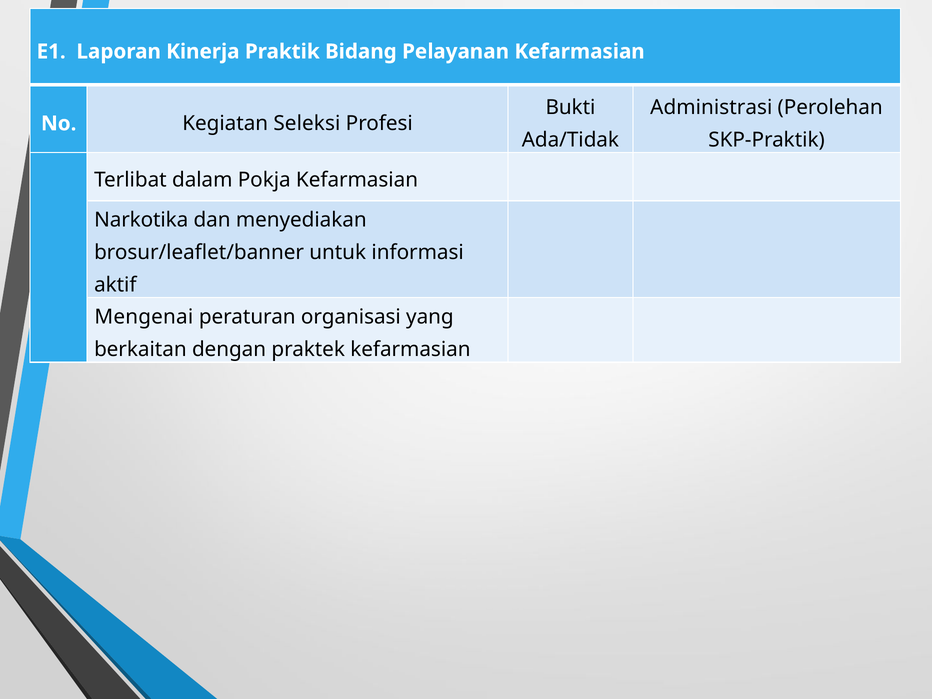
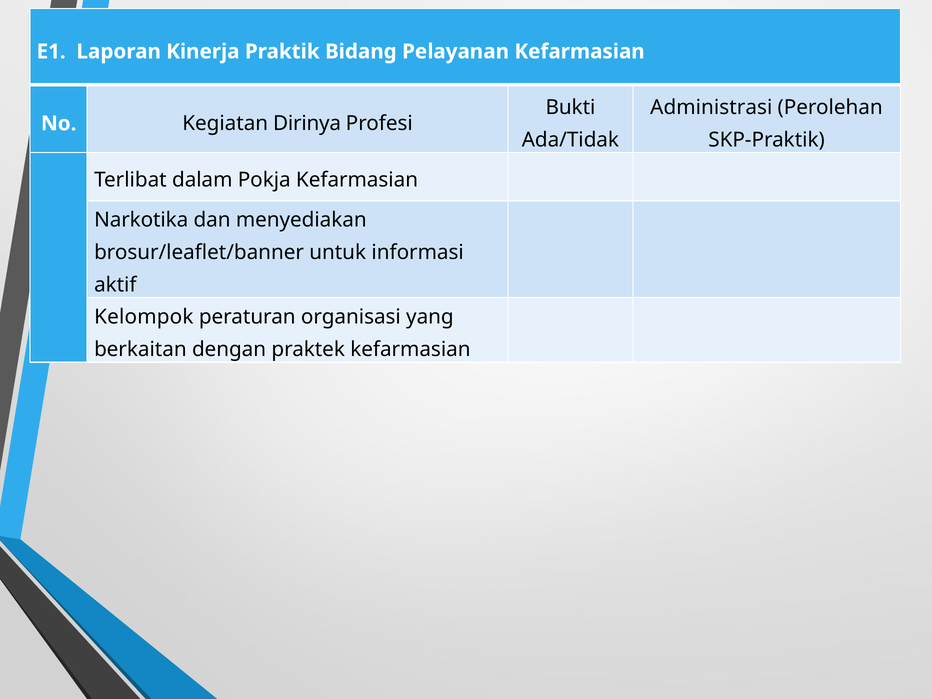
Seleksi: Seleksi -> Dirinya
Mengenai: Mengenai -> Kelompok
